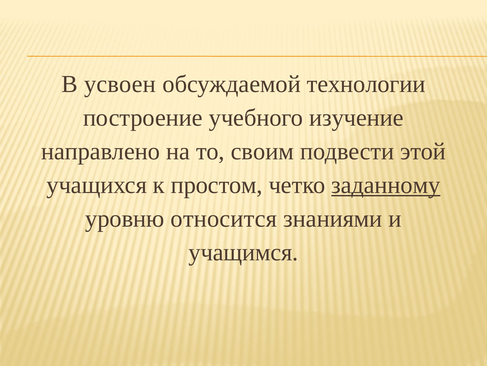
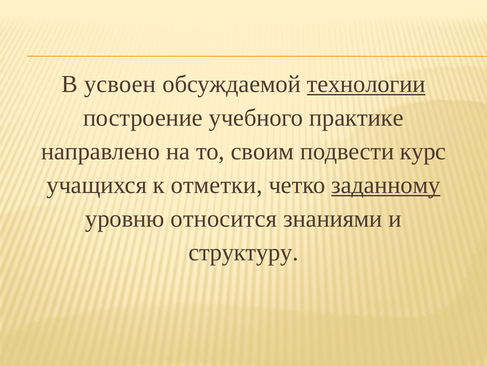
технологии underline: none -> present
изучение: изучение -> практике
этой: этой -> курс
простом: простом -> отметки
учащимся: учащимся -> структуру
